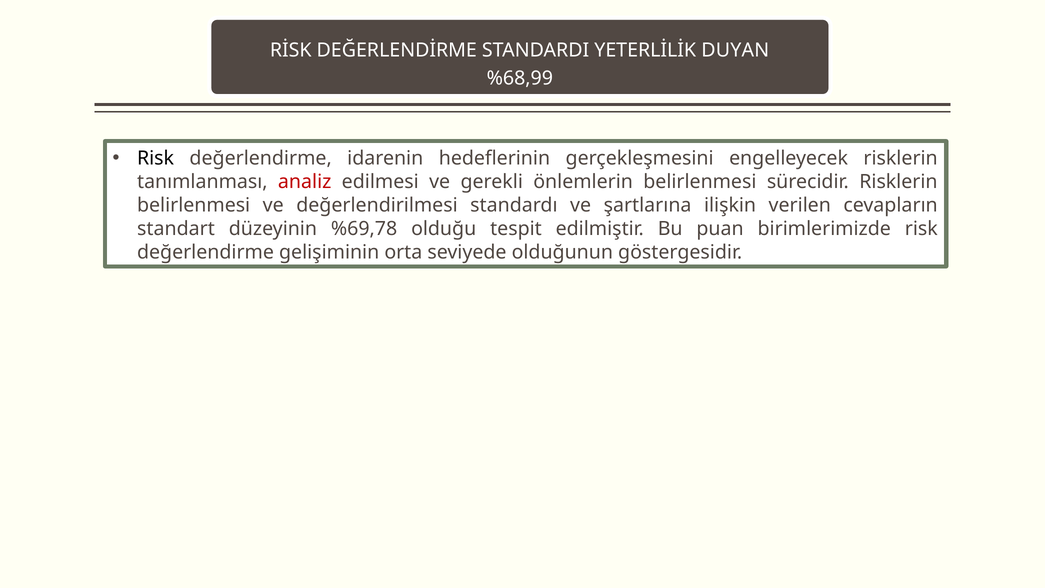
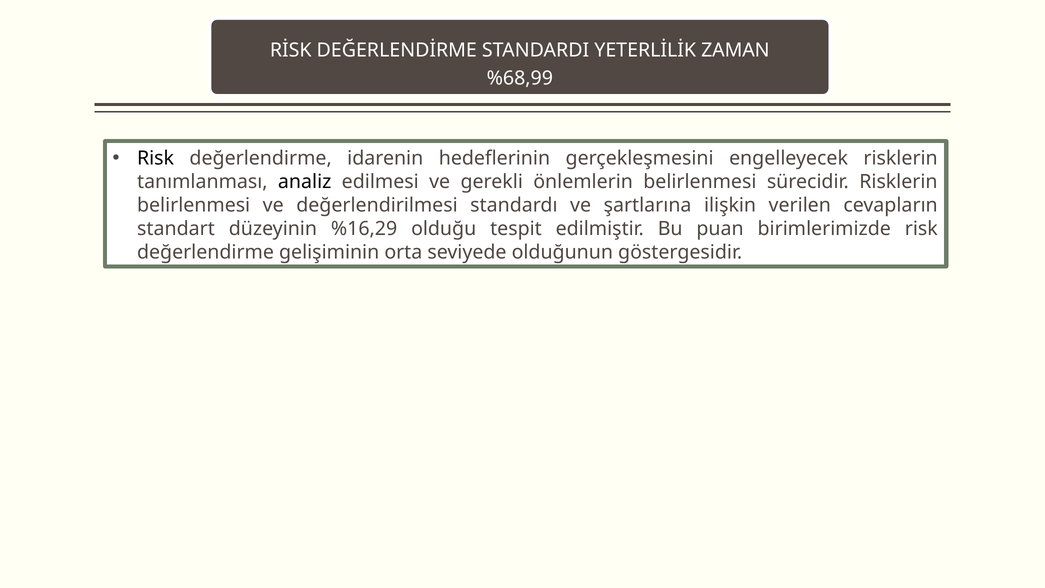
DUYAN: DUYAN -> ZAMAN
analiz colour: red -> black
%69,78: %69,78 -> %16,29
